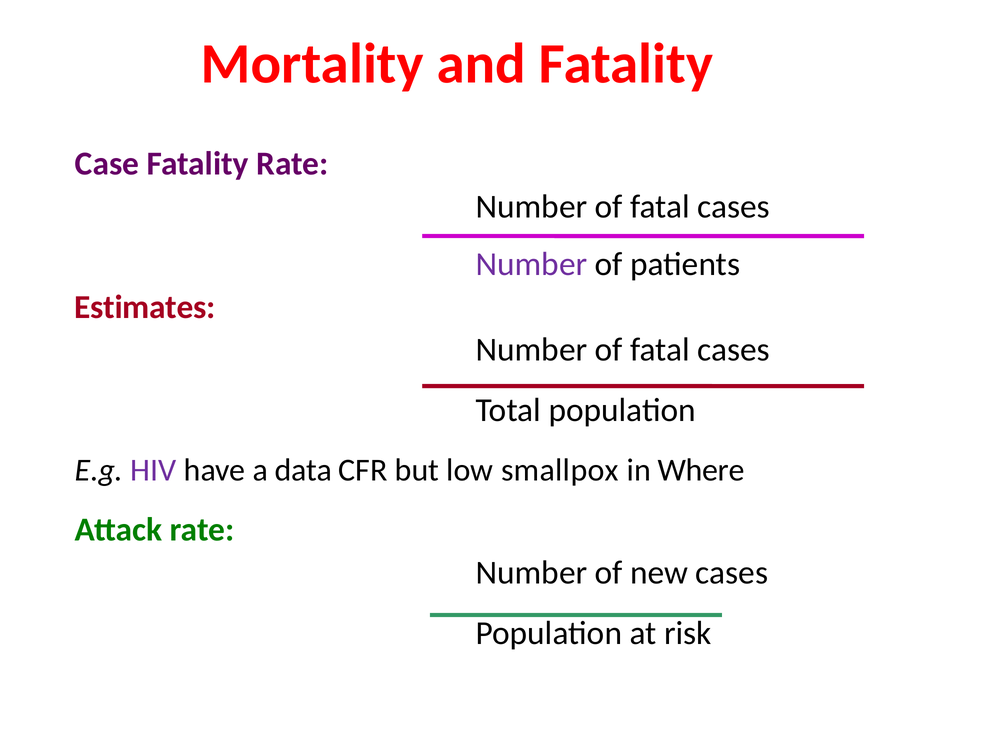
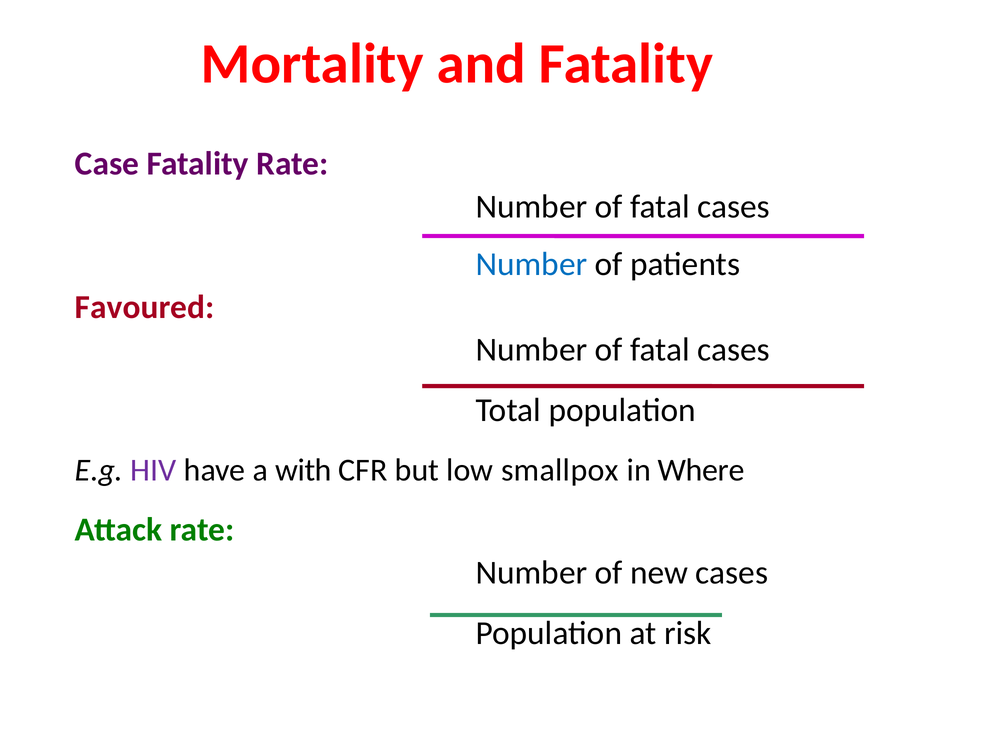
Number at (532, 264) colour: purple -> blue
Estimates: Estimates -> Favoured
data: data -> with
